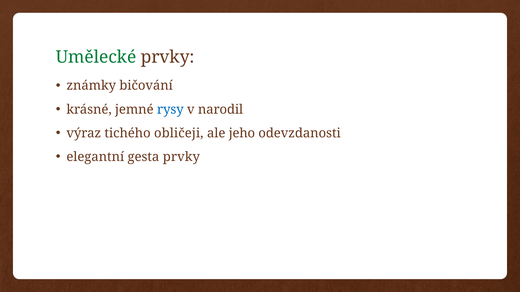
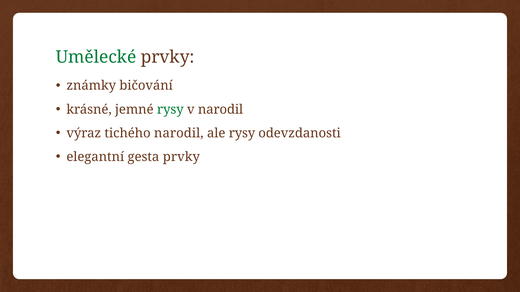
rysy at (170, 110) colour: blue -> green
tichého obličeji: obličeji -> narodil
ale jeho: jeho -> rysy
